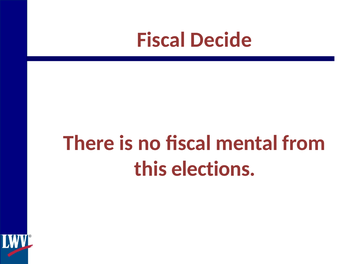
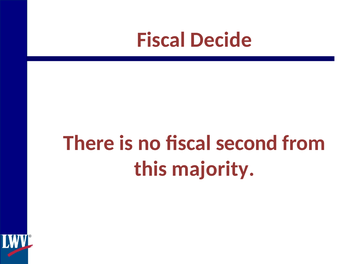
mental: mental -> second
elections: elections -> majority
